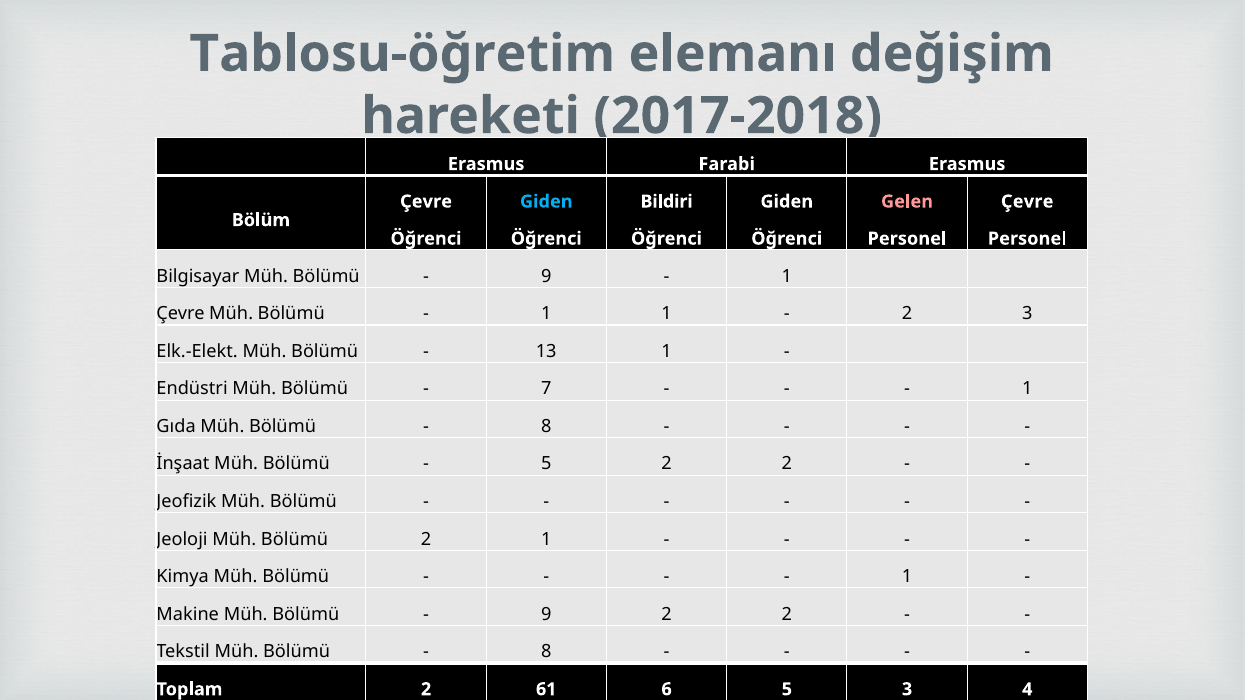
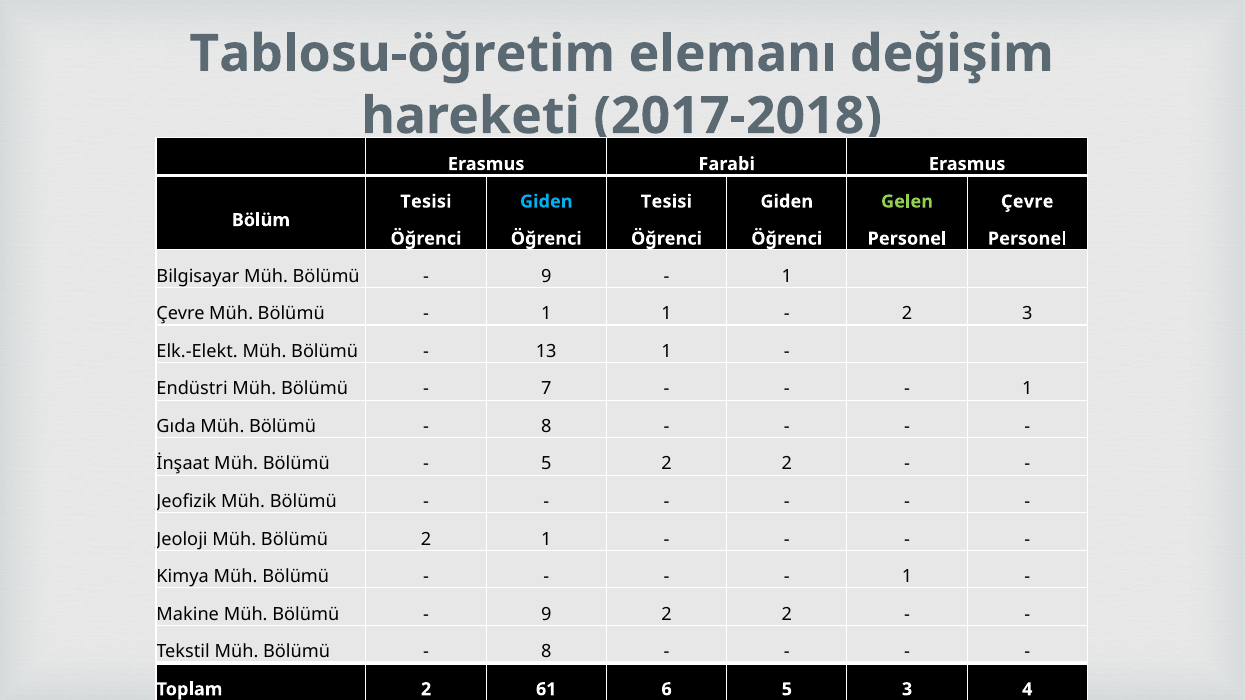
Çevre at (426, 202): Çevre -> Tesisi
Bildiri at (667, 202): Bildiri -> Tesisi
Gelen colour: pink -> light green
